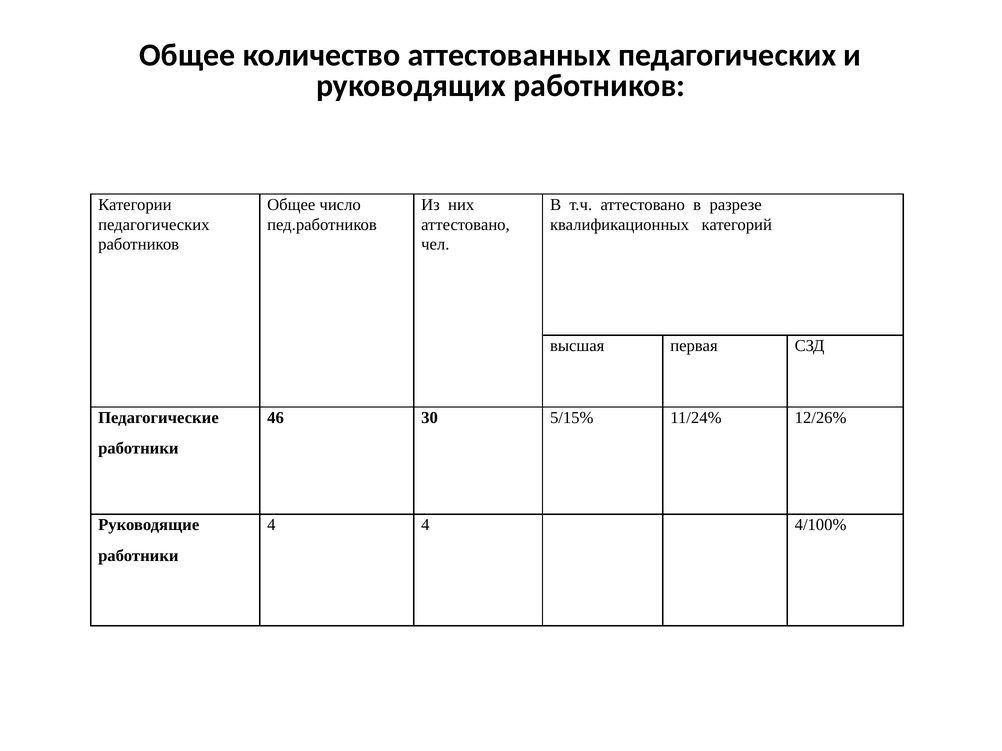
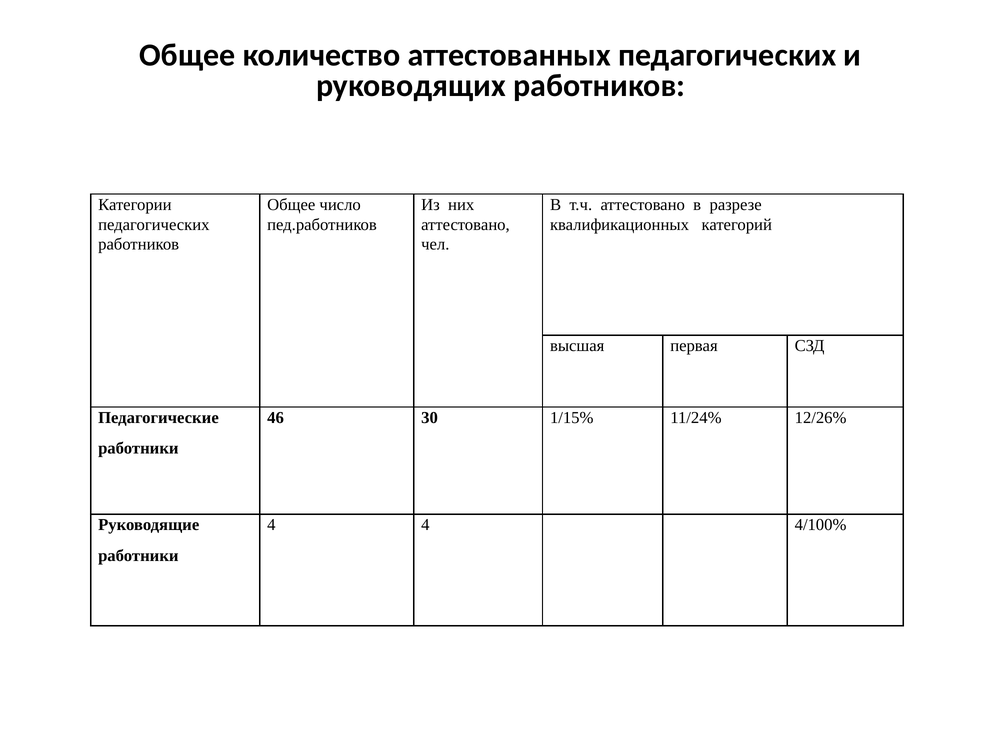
5/15%: 5/15% -> 1/15%
